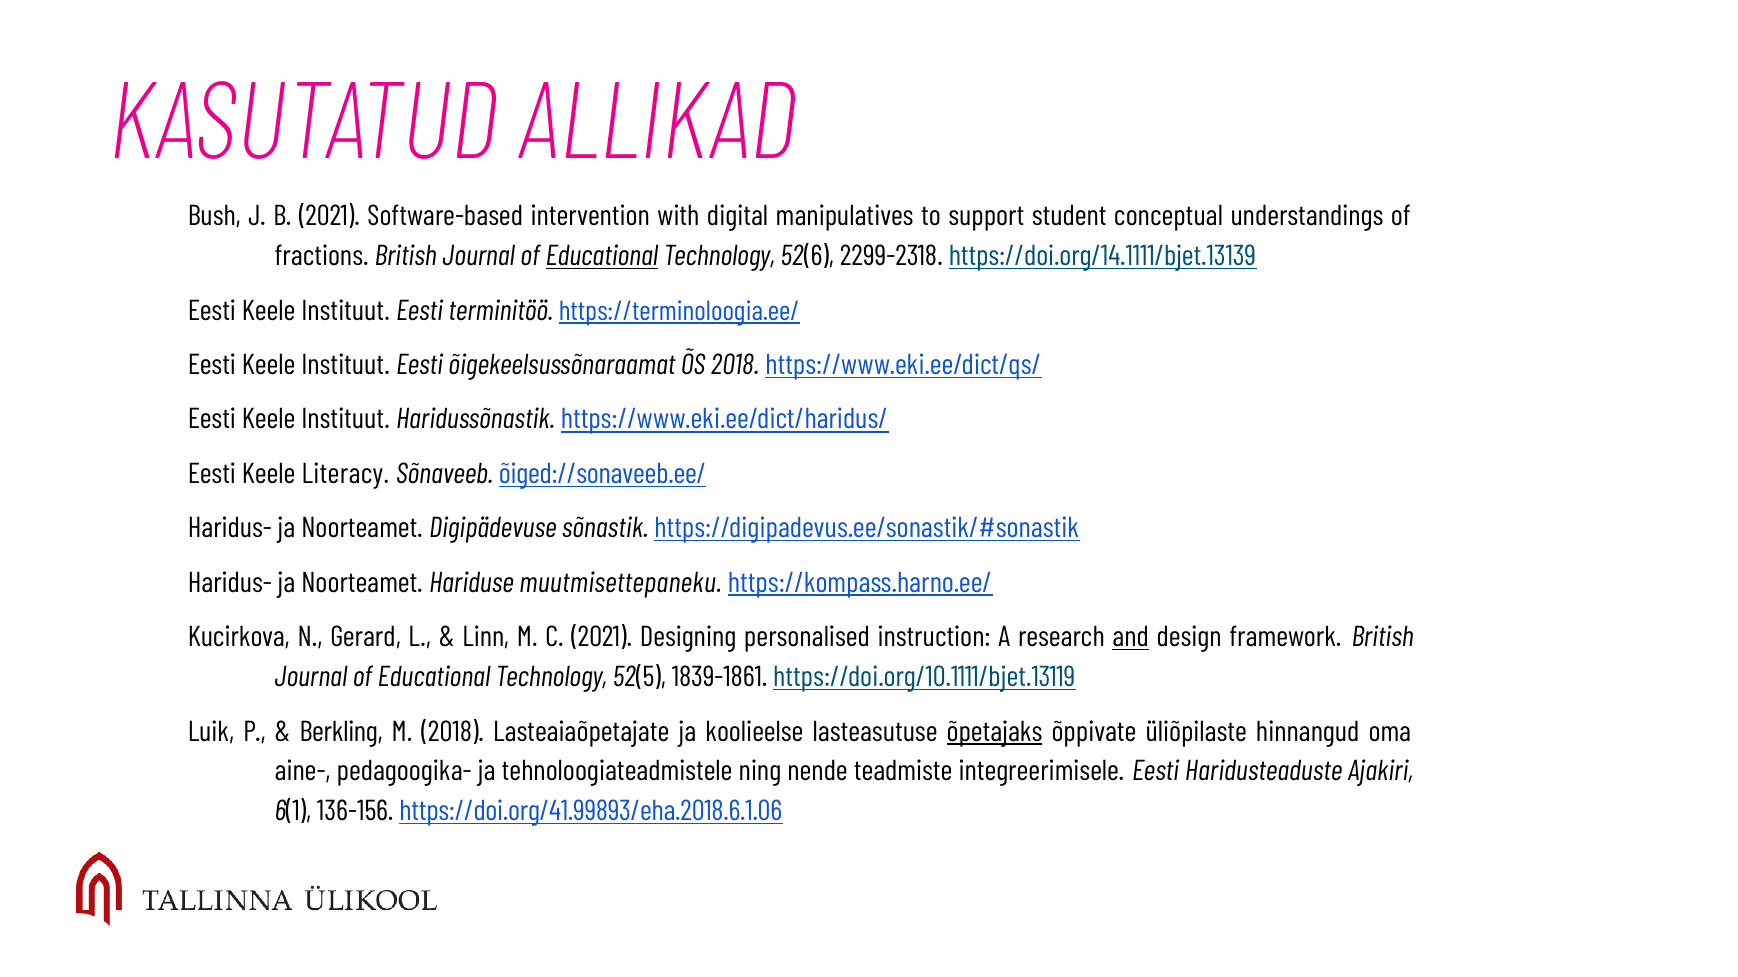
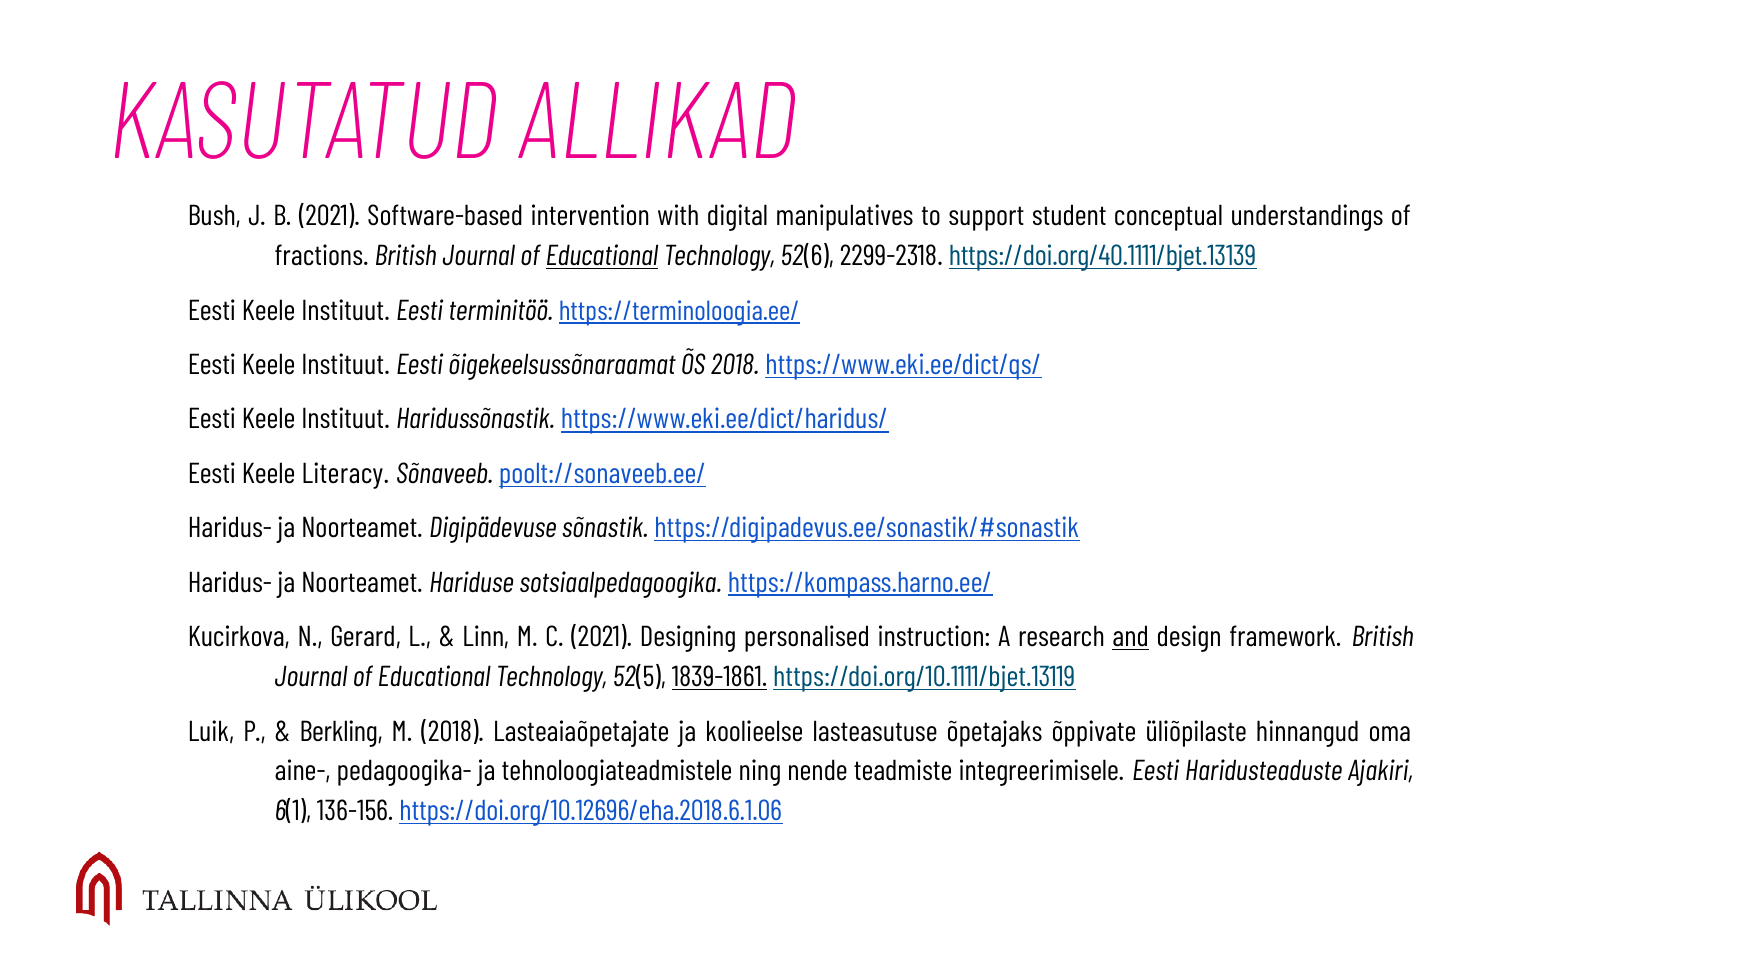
https://doi.org/14.1111/bjet.13139: https://doi.org/14.1111/bjet.13139 -> https://doi.org/40.1111/bjet.13139
õiged://sonaveeb.ee/: õiged://sonaveeb.ee/ -> poolt://sonaveeb.ee/
muutmisettepaneku: muutmisettepaneku -> sotsiaalpedagoogika
1839-1861 underline: none -> present
õpetajaks underline: present -> none
https://doi.org/41.99893/eha.2018.6.1.06: https://doi.org/41.99893/eha.2018.6.1.06 -> https://doi.org/10.12696/eha.2018.6.1.06
